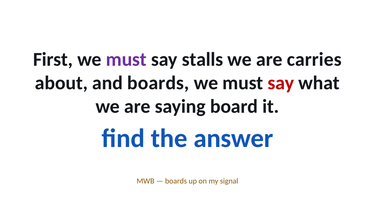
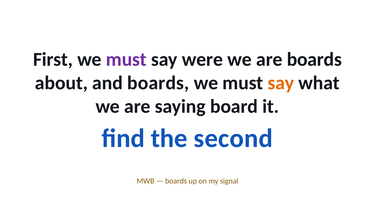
stalls: stalls -> were
are carries: carries -> boards
say at (281, 83) colour: red -> orange
answer: answer -> second
